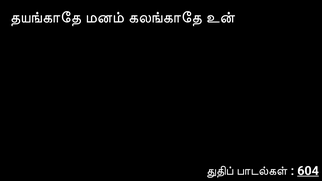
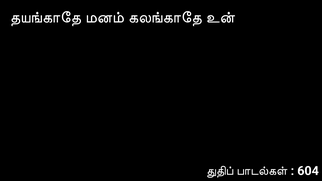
604 underline: present -> none
